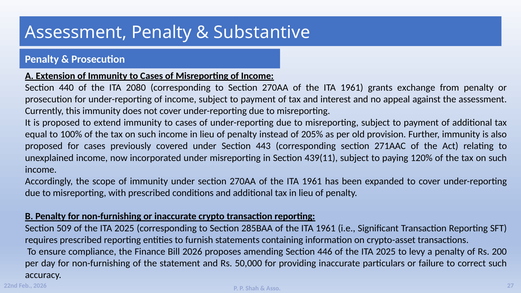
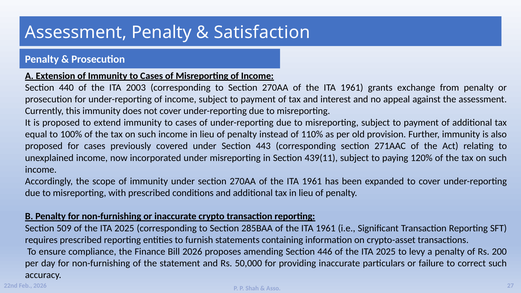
Substantive: Substantive -> Satisfaction
2080: 2080 -> 2003
205%: 205% -> 110%
